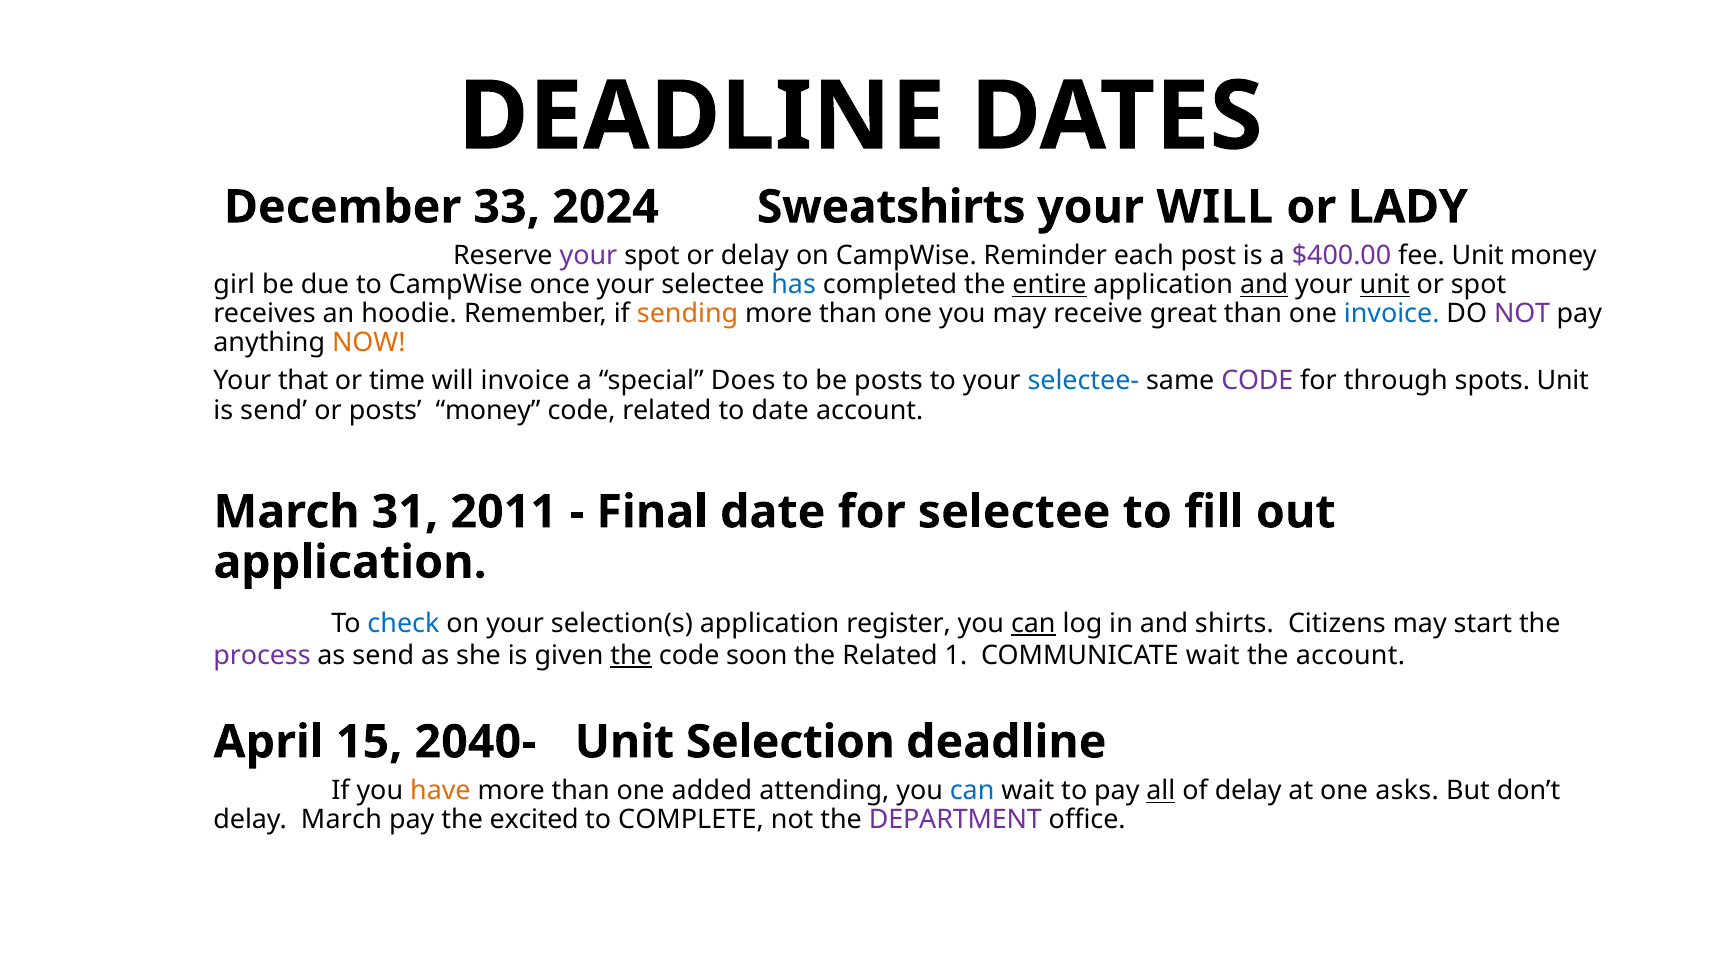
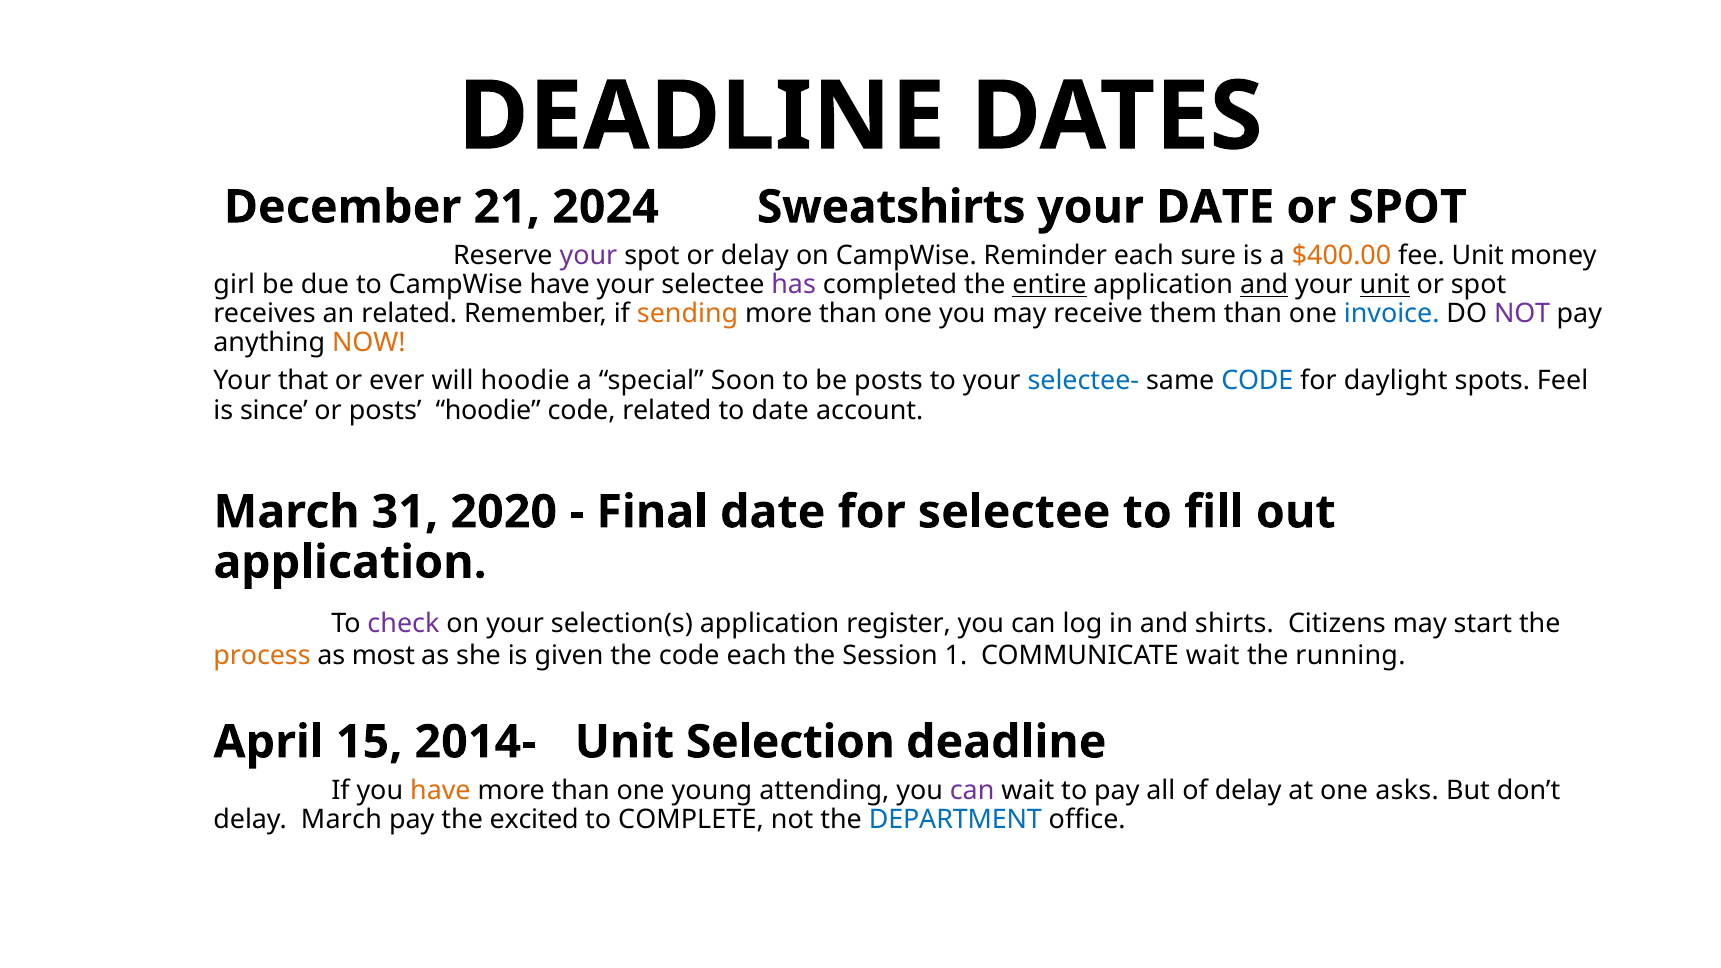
33: 33 -> 21
your WILL: WILL -> DATE
LADY at (1408, 207): LADY -> SPOT
post: post -> sure
$400.00 colour: purple -> orange
CampWise once: once -> have
has colour: blue -> purple
an hoodie: hoodie -> related
great: great -> them
time: time -> ever
will invoice: invoice -> hoodie
Does: Does -> Soon
CODE at (1257, 381) colour: purple -> blue
through: through -> daylight
spots Unit: Unit -> Feel
is send: send -> since
posts money: money -> hoodie
2011: 2011 -> 2020
check colour: blue -> purple
can at (1033, 624) underline: present -> none
process colour: purple -> orange
as send: send -> most
the at (631, 656) underline: present -> none
code soon: soon -> each
the Related: Related -> Session
the account: account -> running
2040-: 2040- -> 2014-
added: added -> young
can at (972, 791) colour: blue -> purple
all underline: present -> none
DEPARTMENT colour: purple -> blue
